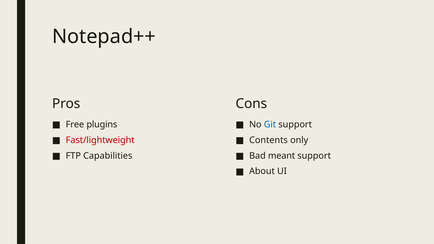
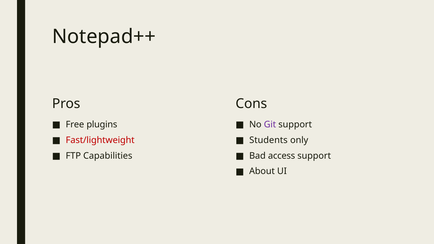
Git colour: blue -> purple
Contents: Contents -> Students
meant: meant -> access
